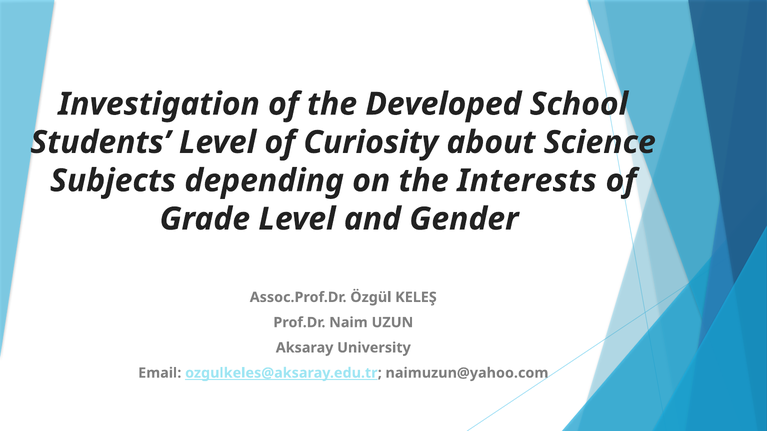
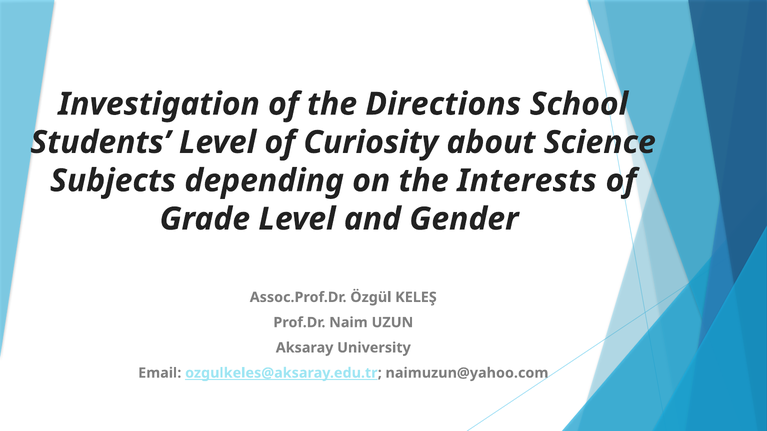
Developed: Developed -> Directions
